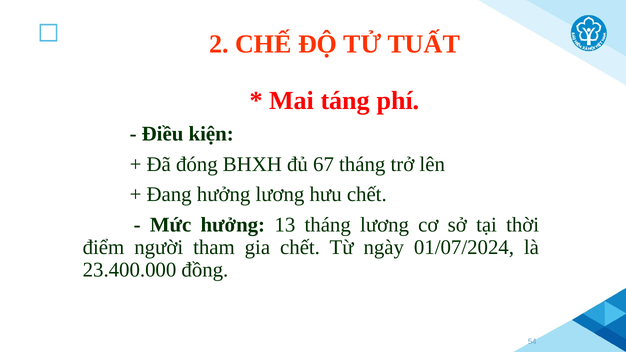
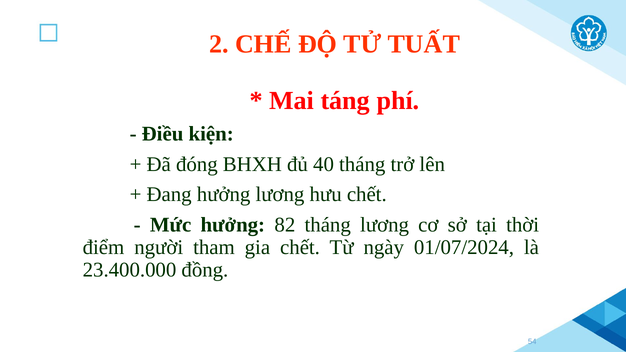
67: 67 -> 40
13: 13 -> 82
